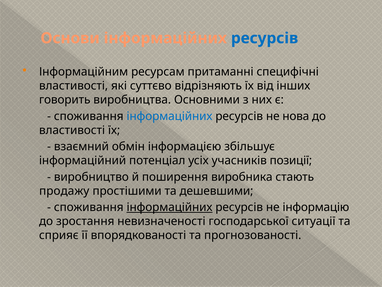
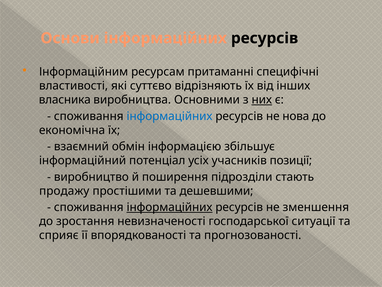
ресурсів at (265, 38) colour: blue -> black
говорить: говорить -> власника
них underline: none -> present
властивості at (72, 130): властивості -> економічна
виробника: виробника -> підрозділи
інформацію: інформацію -> зменшення
